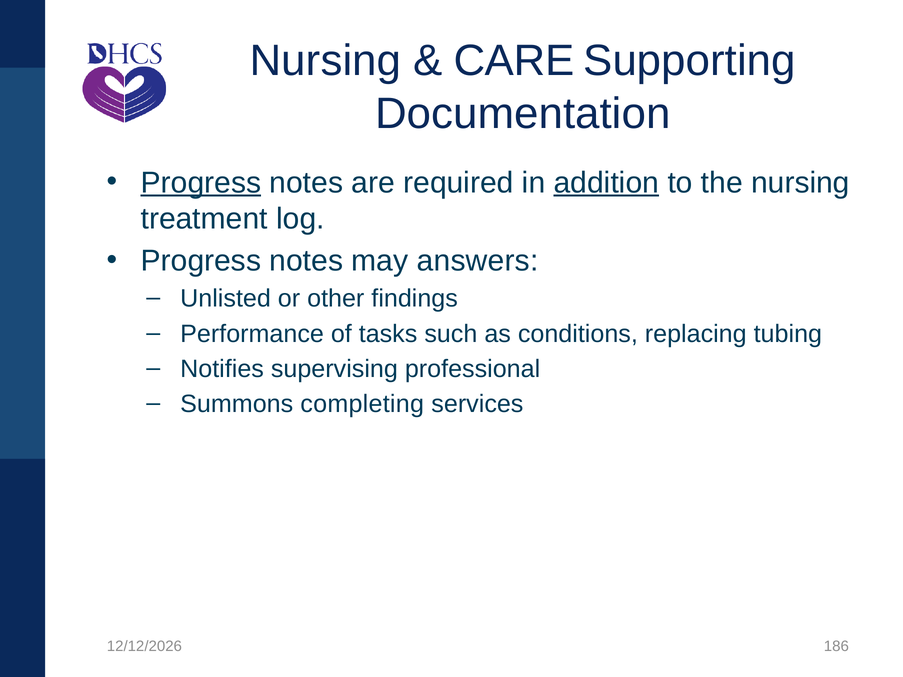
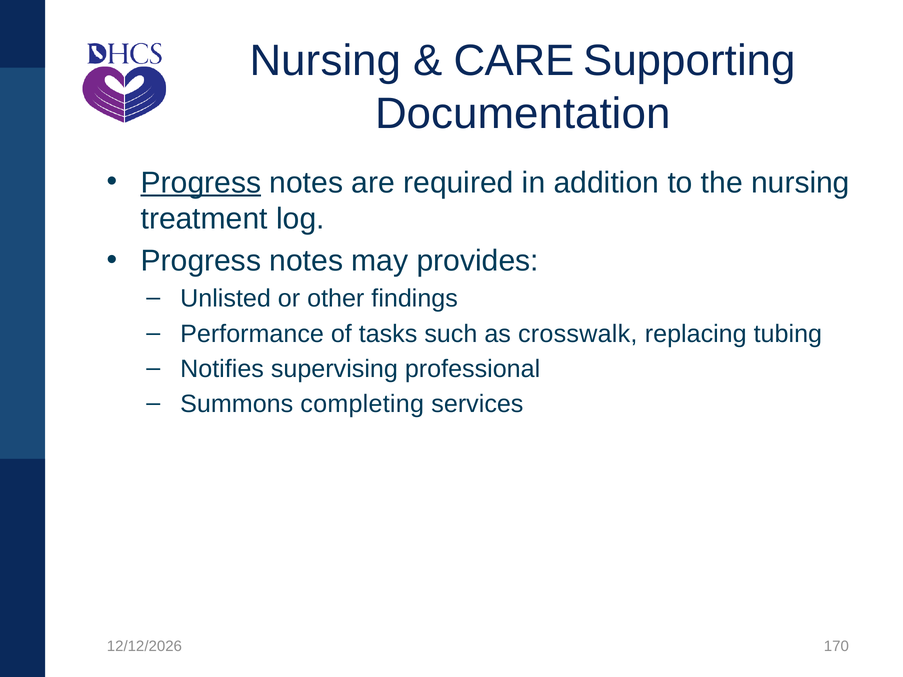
addition underline: present -> none
answers: answers -> provides
conditions: conditions -> crosswalk
186: 186 -> 170
